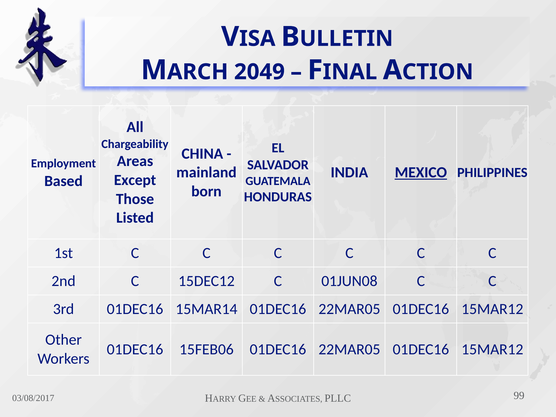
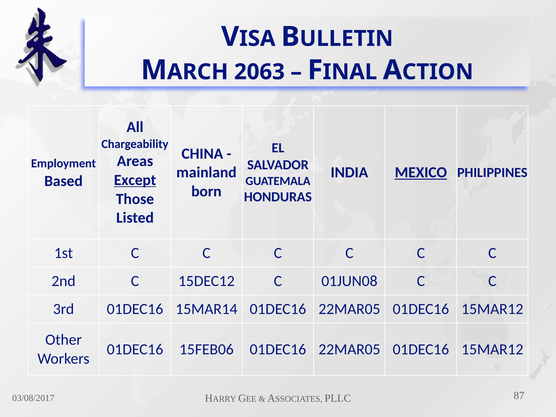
2049: 2049 -> 2063
Except underline: none -> present
99: 99 -> 87
